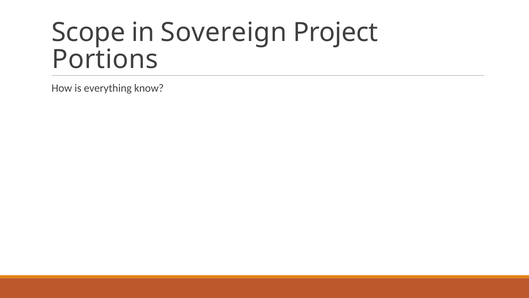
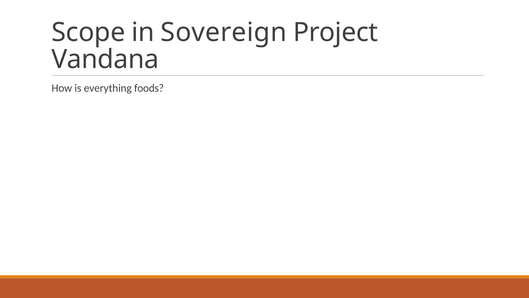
Portions: Portions -> Vandana
know: know -> foods
